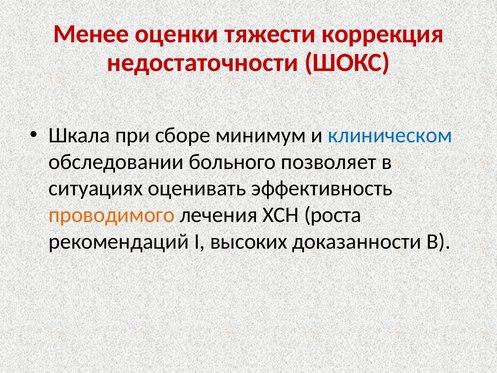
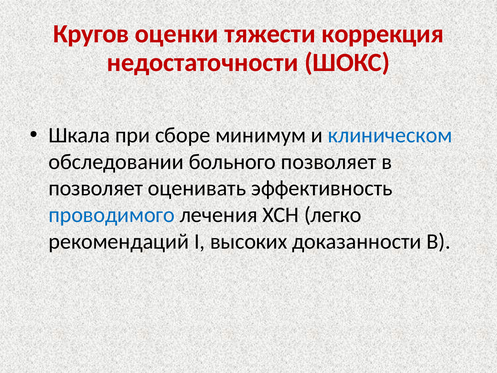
Менее: Менее -> Кругов
ситуациях at (96, 188): ситуациях -> позволяет
проводимого colour: orange -> blue
роста: роста -> легко
